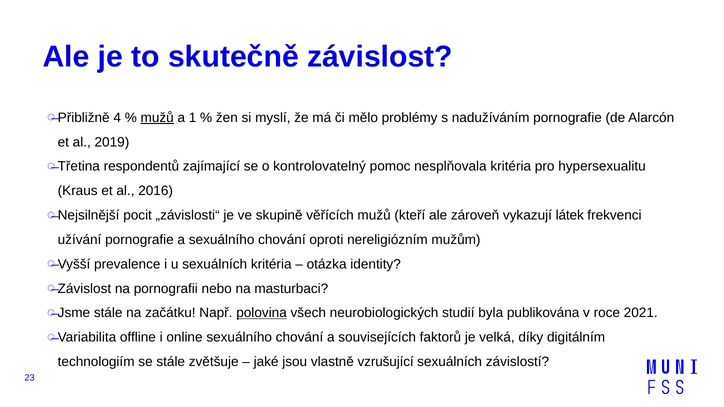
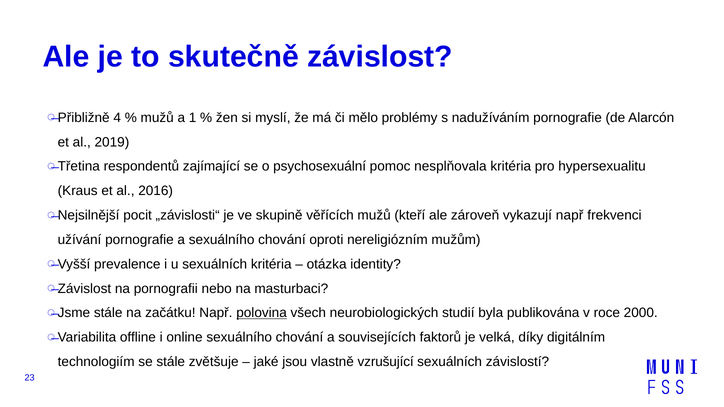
mužů at (157, 118) underline: present -> none
kontrolovatelný: kontrolovatelný -> psychosexuální
vykazují látek: látek -> např
2021: 2021 -> 2000
